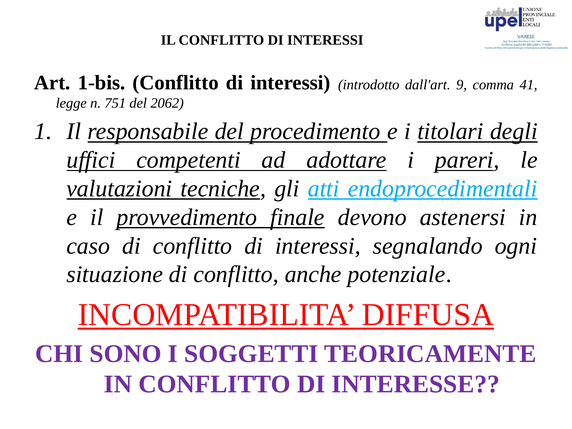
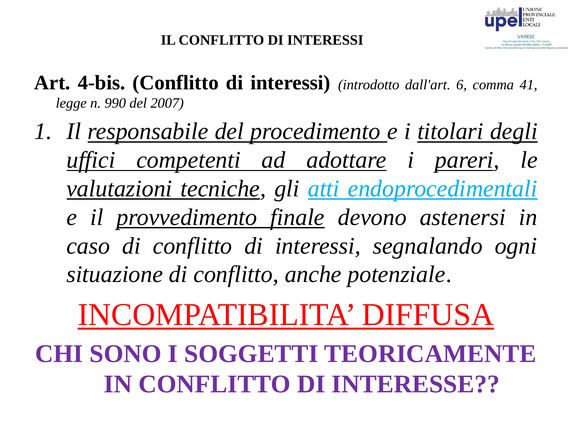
1-bis: 1-bis -> 4-bis
9: 9 -> 6
751: 751 -> 990
2062: 2062 -> 2007
